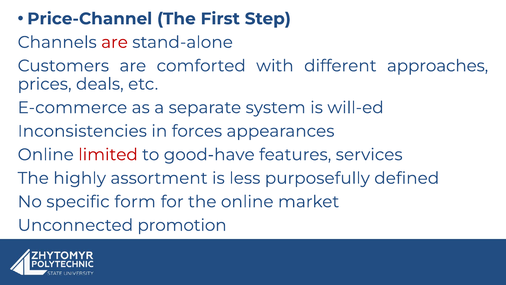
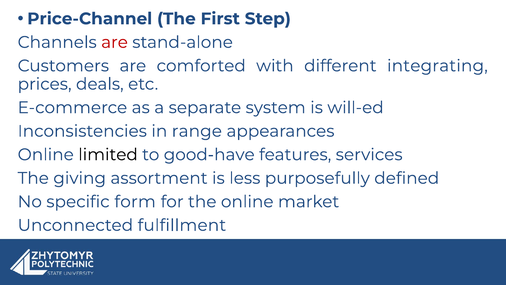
approaches: approaches -> integrating
forces: forces -> range
limited colour: red -> black
highly: highly -> giving
promotion: promotion -> fulfillment
